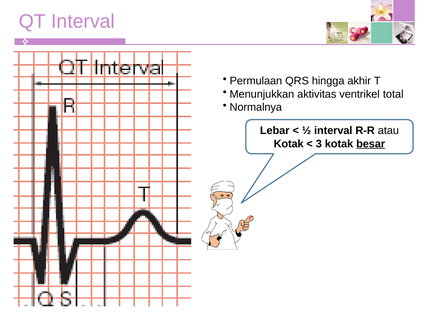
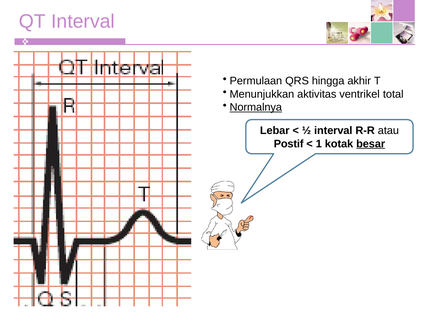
Normalnya underline: none -> present
Kotak at (289, 144): Kotak -> Postif
3: 3 -> 1
